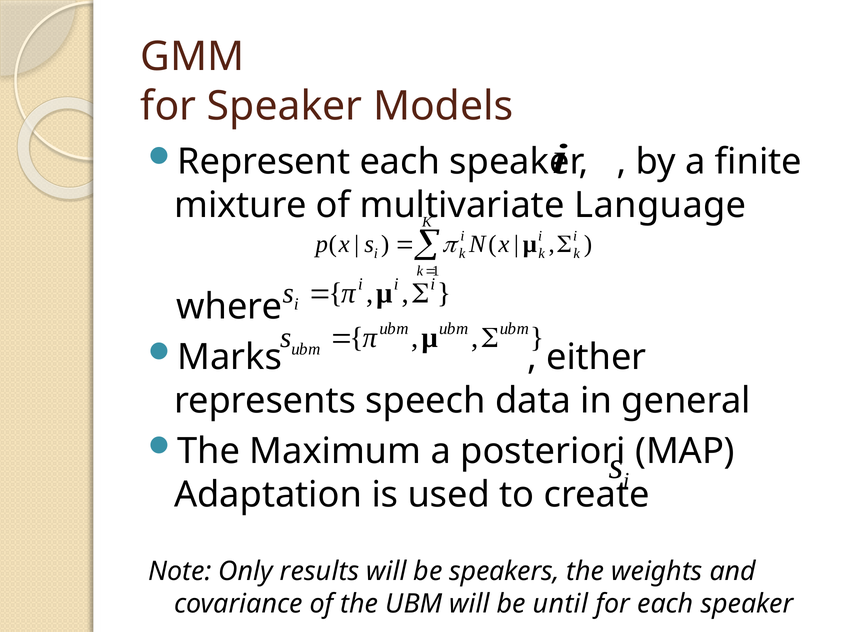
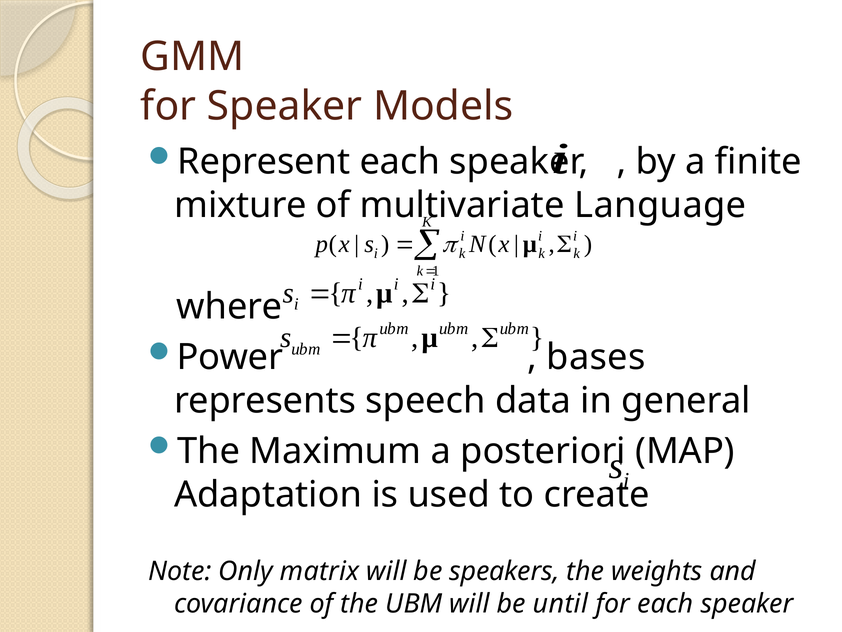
Marks: Marks -> Power
either: either -> bases
results: results -> matrix
